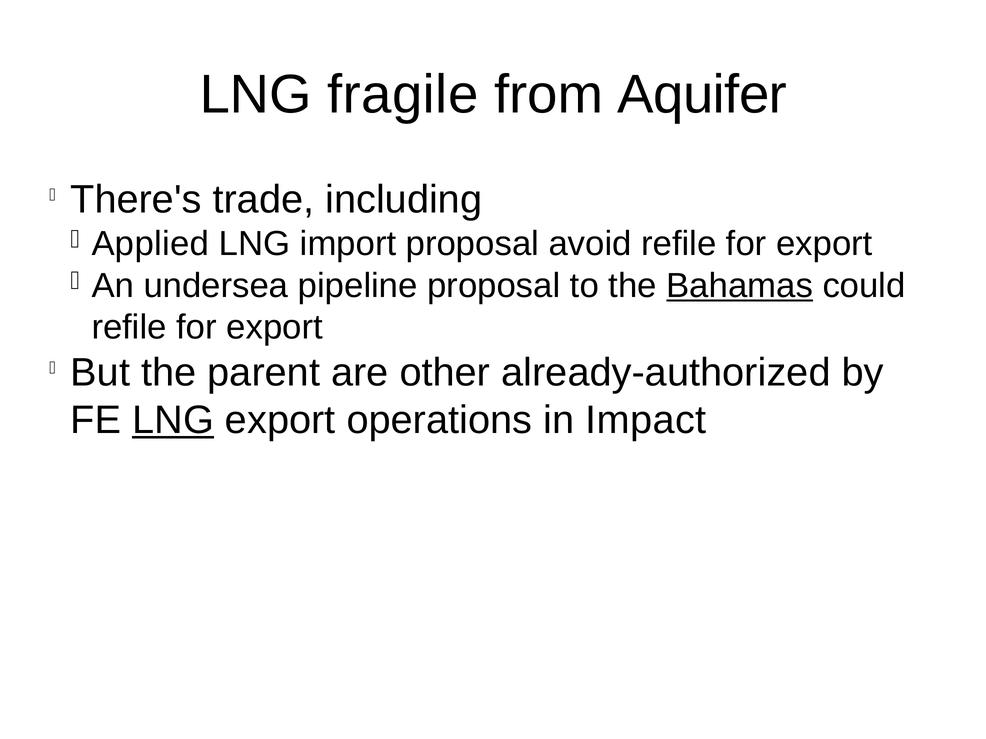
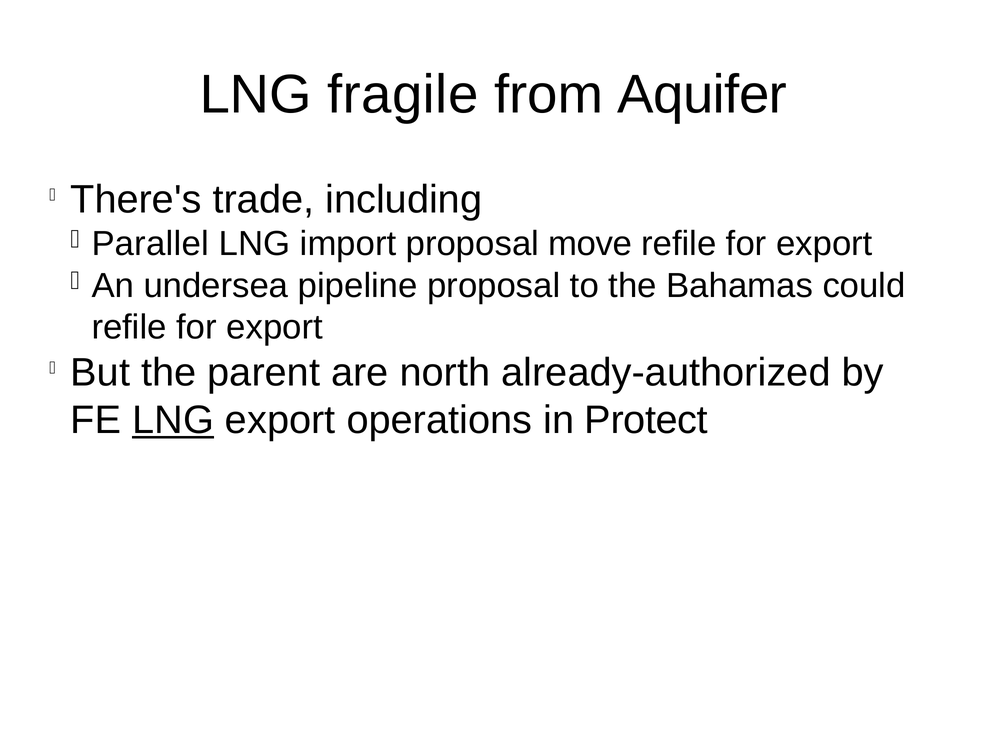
Applied: Applied -> Parallel
avoid: avoid -> move
Bahamas underline: present -> none
other: other -> north
Impact: Impact -> Protect
